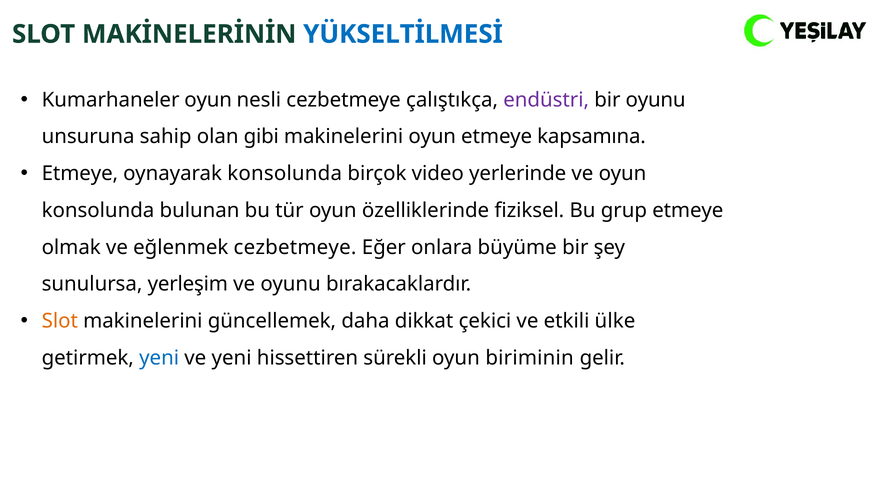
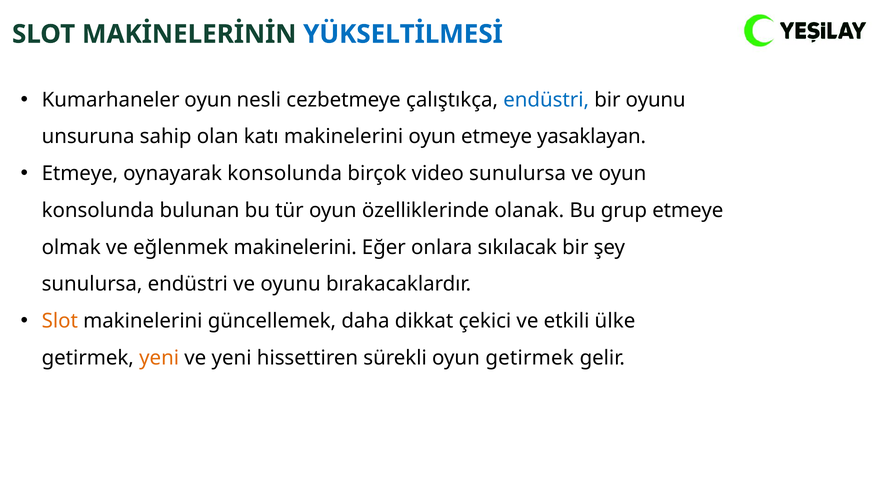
endüstri at (546, 100) colour: purple -> blue
gibi: gibi -> katı
kapsamına: kapsamına -> yasaklayan
video yerlerinde: yerlerinde -> sunulursa
fiziksel: fiziksel -> olanak
eğlenmek cezbetmeye: cezbetmeye -> makinelerini
büyüme: büyüme -> sıkılacak
sunulursa yerleşim: yerleşim -> endüstri
yeni at (159, 358) colour: blue -> orange
oyun biriminin: biriminin -> getirmek
